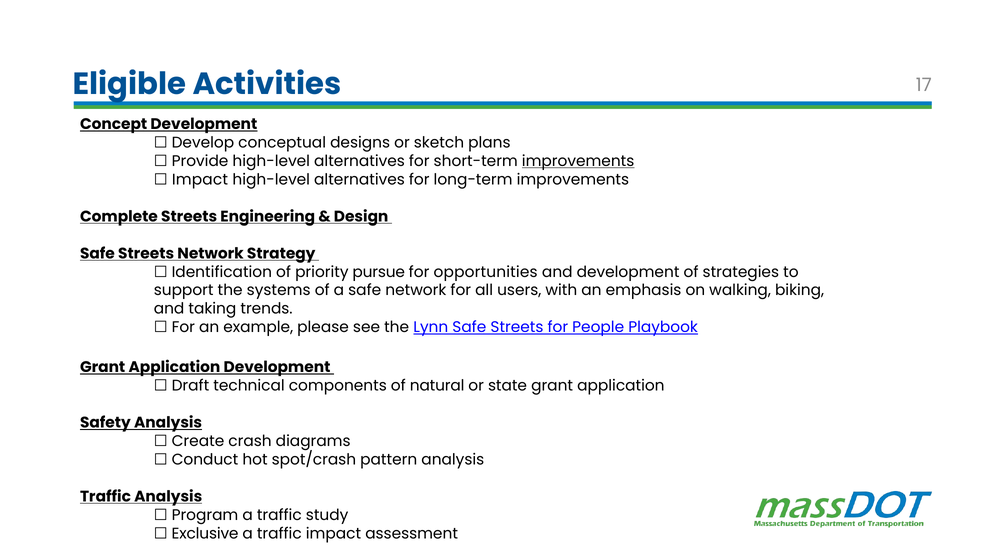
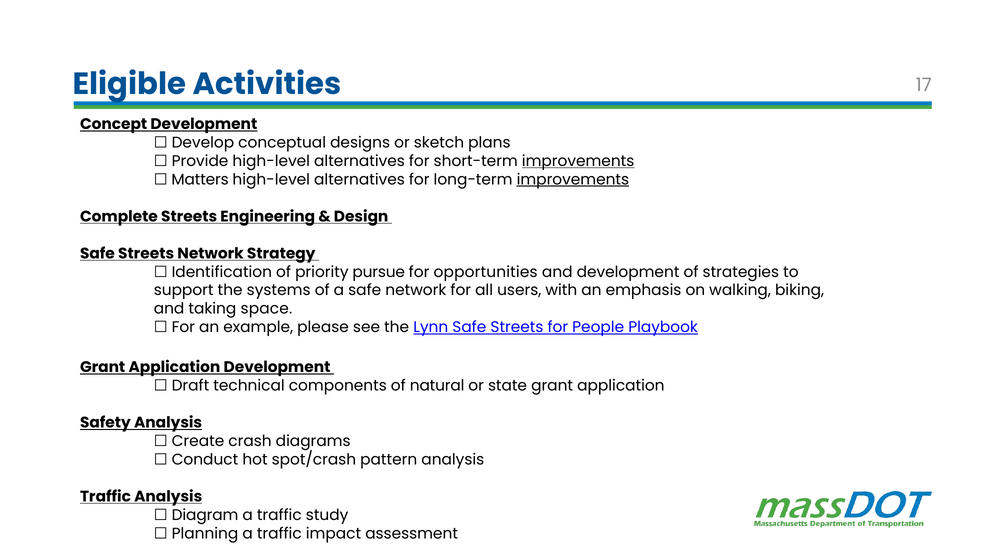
Impact at (200, 179): Impact -> Matters
improvements at (573, 179) underline: none -> present
trends: trends -> space
Program: Program -> Diagram
Exclusive: Exclusive -> Planning
